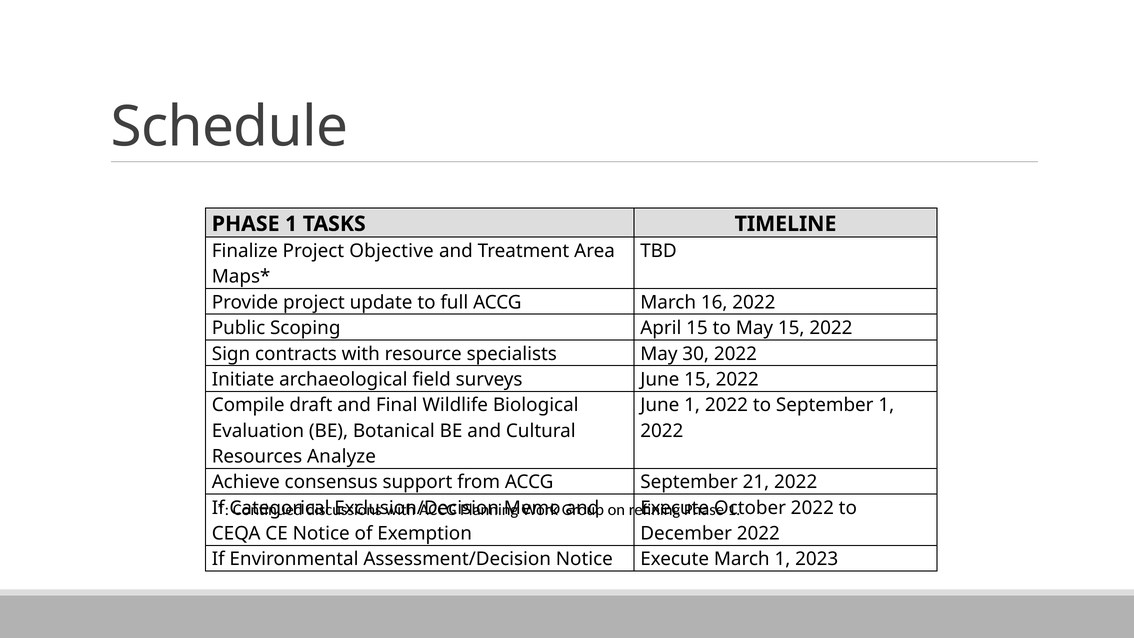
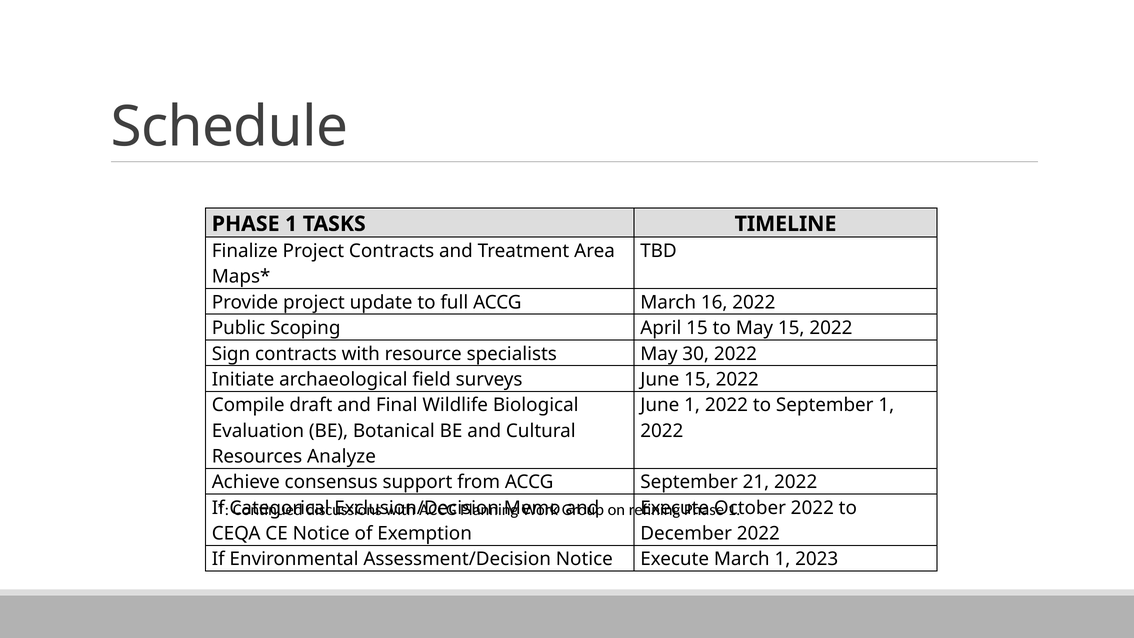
Project Objective: Objective -> Contracts
